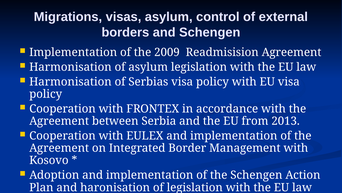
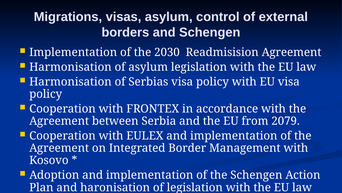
2009: 2009 -> 2030
2013: 2013 -> 2079
